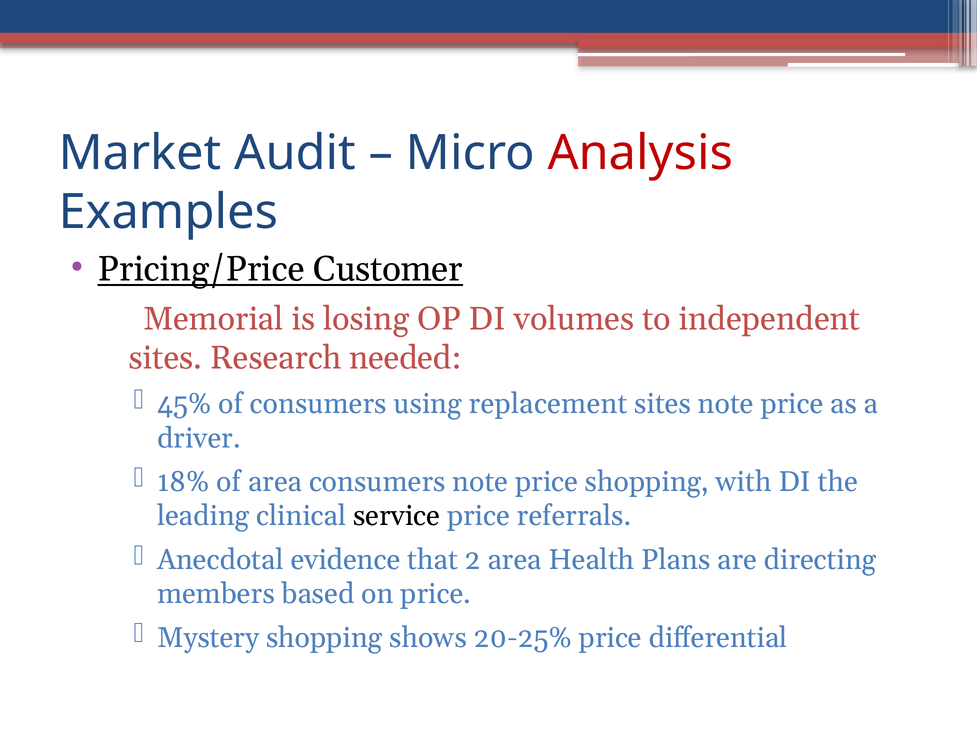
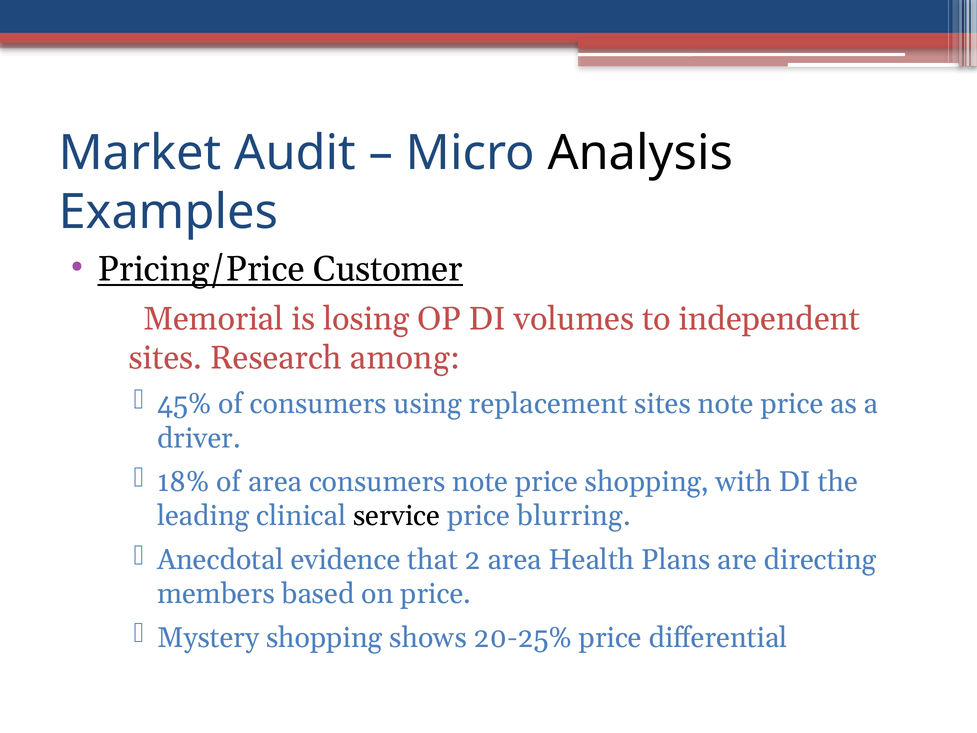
Analysis colour: red -> black
needed: needed -> among
referrals: referrals -> blurring
